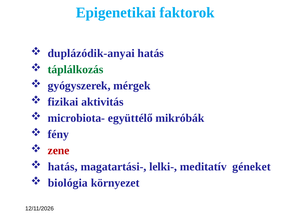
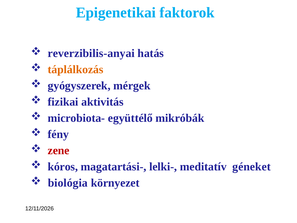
duplázódik-anyai: duplázódik-anyai -> reverzibilis-anyai
táplálkozás colour: green -> orange
hatás at (63, 167): hatás -> kóros
